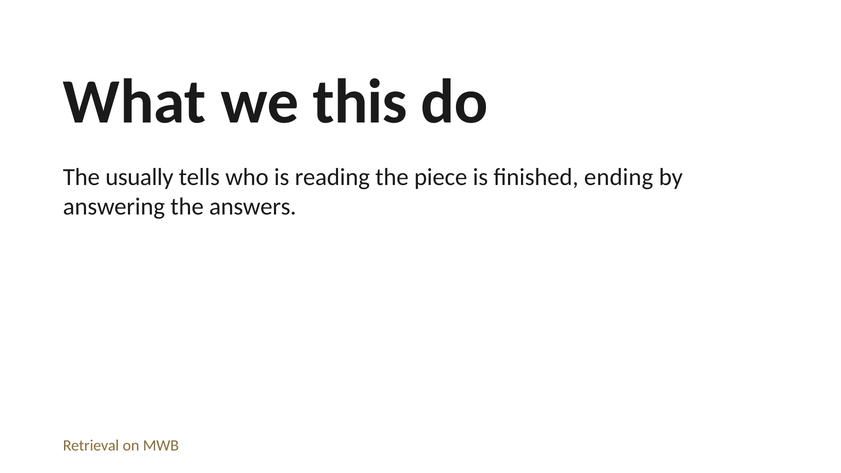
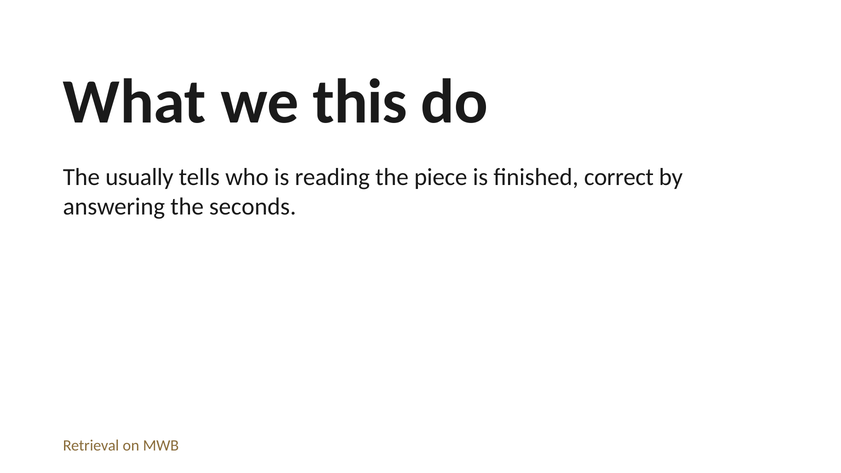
ending: ending -> correct
answers: answers -> seconds
